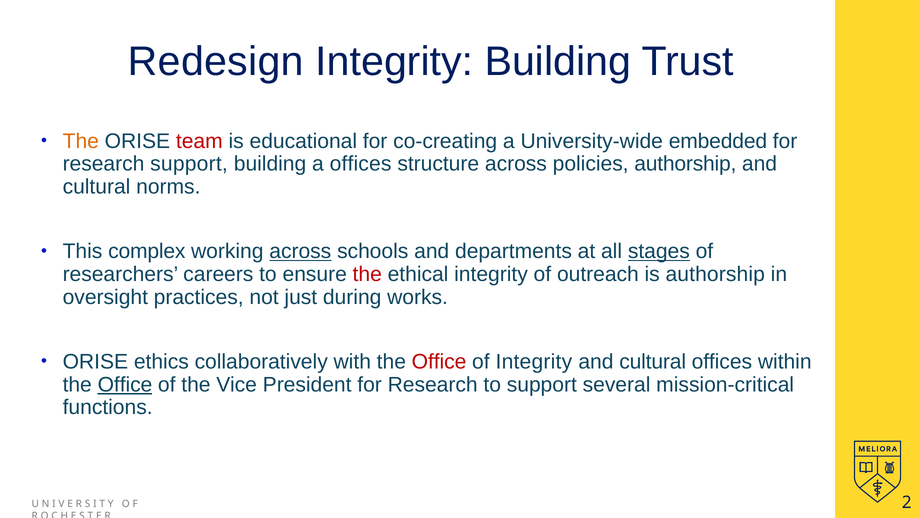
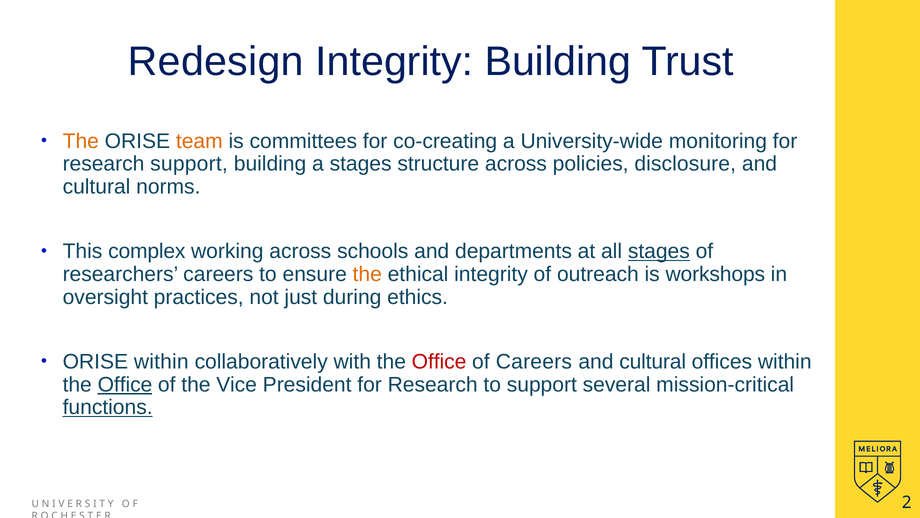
team colour: red -> orange
educational: educational -> committees
embedded: embedded -> monitoring
a offices: offices -> stages
policies authorship: authorship -> disclosure
across at (300, 251) underline: present -> none
the at (367, 274) colour: red -> orange
is authorship: authorship -> workshops
works: works -> ethics
ORISE ethics: ethics -> within
of Integrity: Integrity -> Careers
functions underline: none -> present
